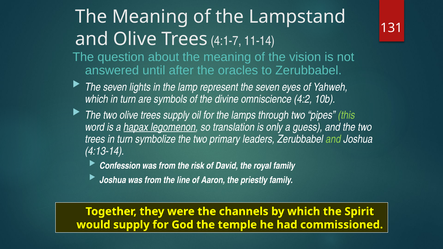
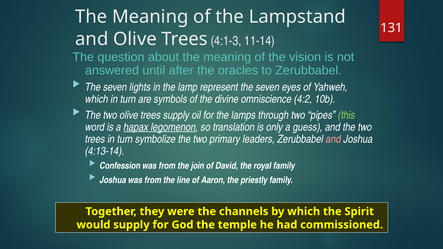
4:1-7: 4:1-7 -> 4:1-3
and at (333, 139) colour: light green -> pink
risk: risk -> join
